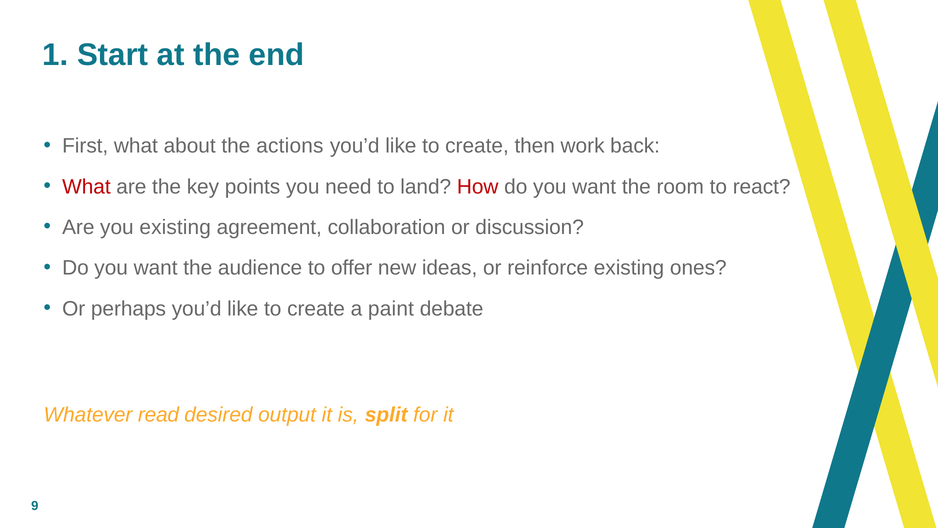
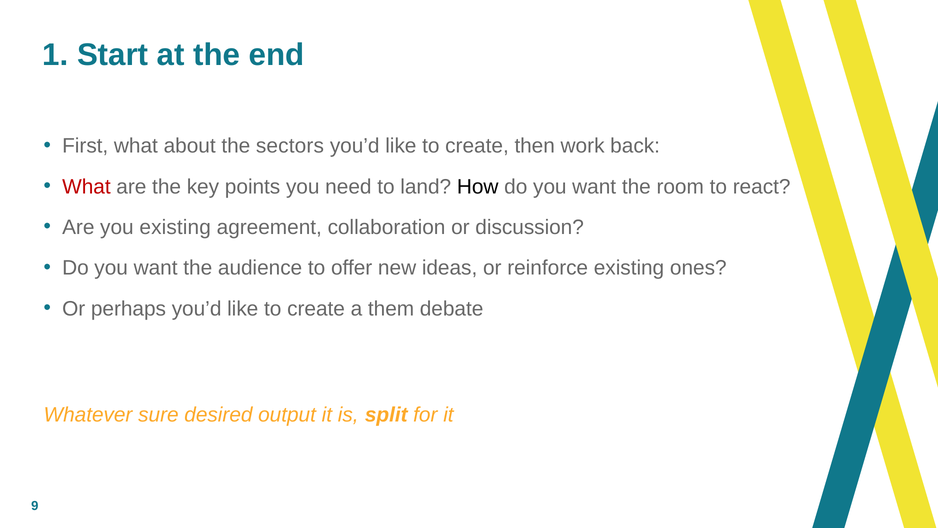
actions: actions -> sectors
How colour: red -> black
paint: paint -> them
read: read -> sure
